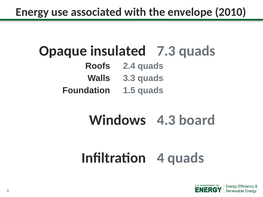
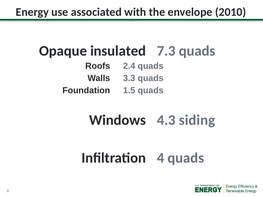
board: board -> siding
